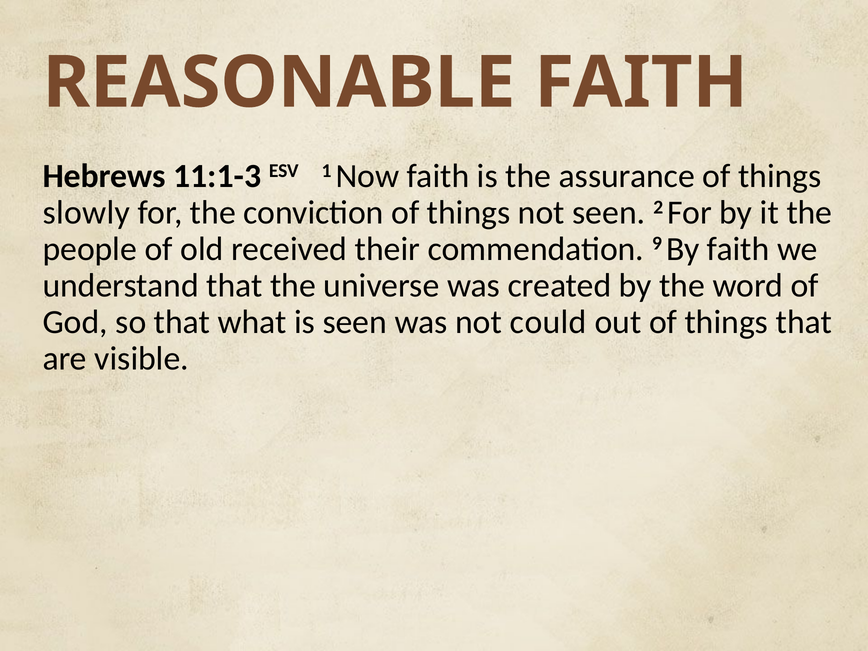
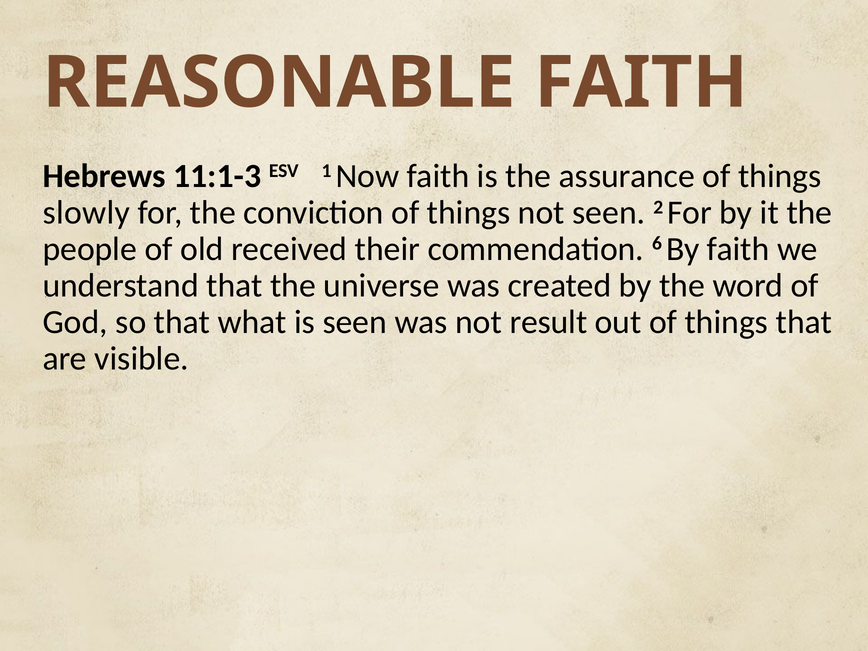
9: 9 -> 6
could: could -> result
